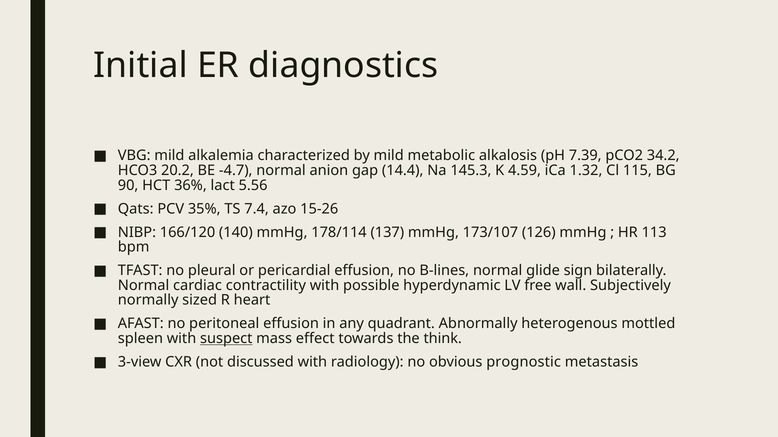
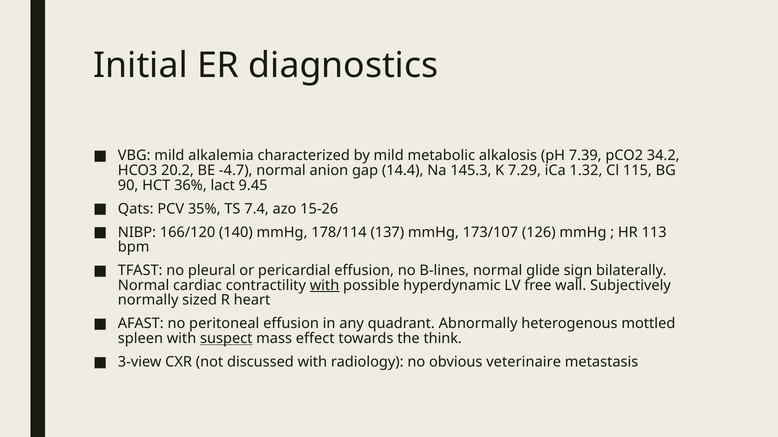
4.59: 4.59 -> 7.29
5.56: 5.56 -> 9.45
with at (325, 286) underline: none -> present
prognostic: prognostic -> veterinaire
